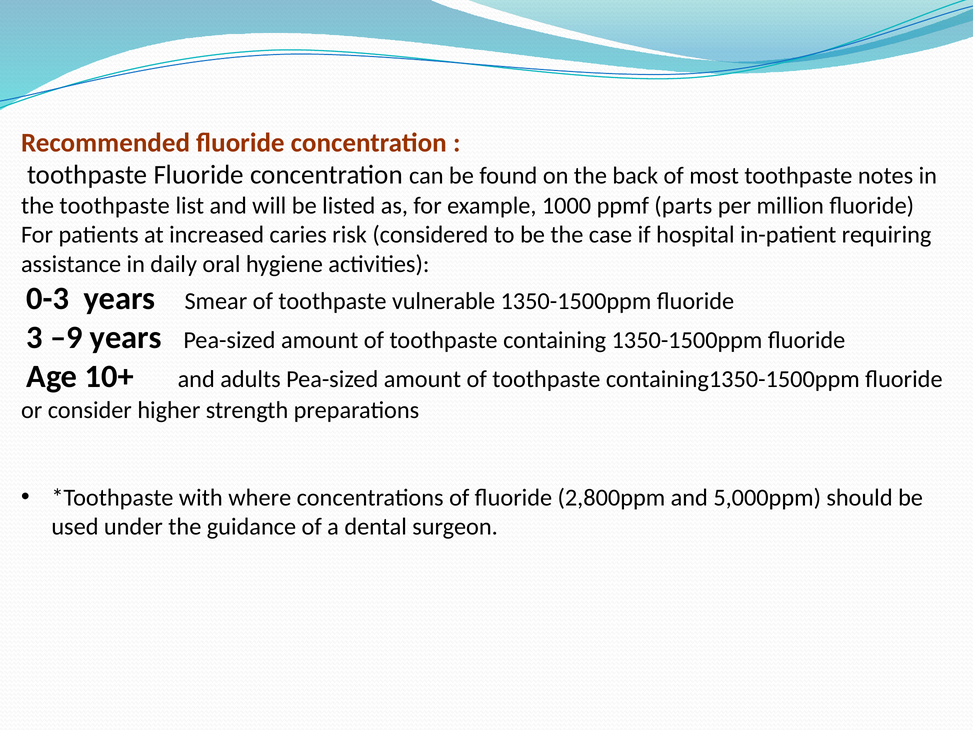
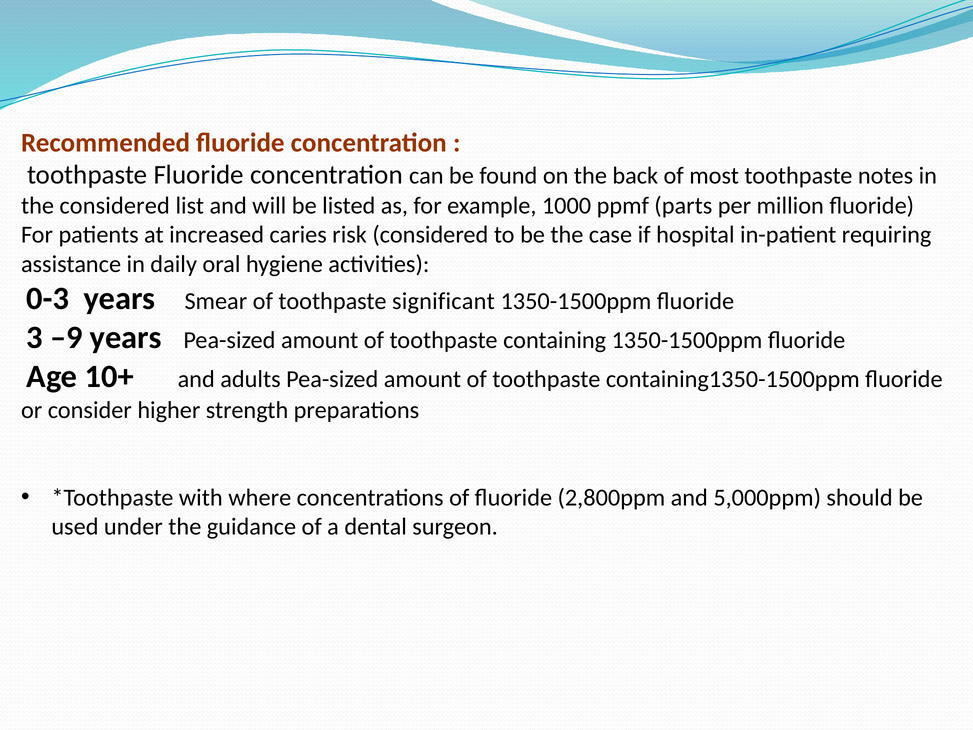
the toothpaste: toothpaste -> considered
vulnerable: vulnerable -> significant
